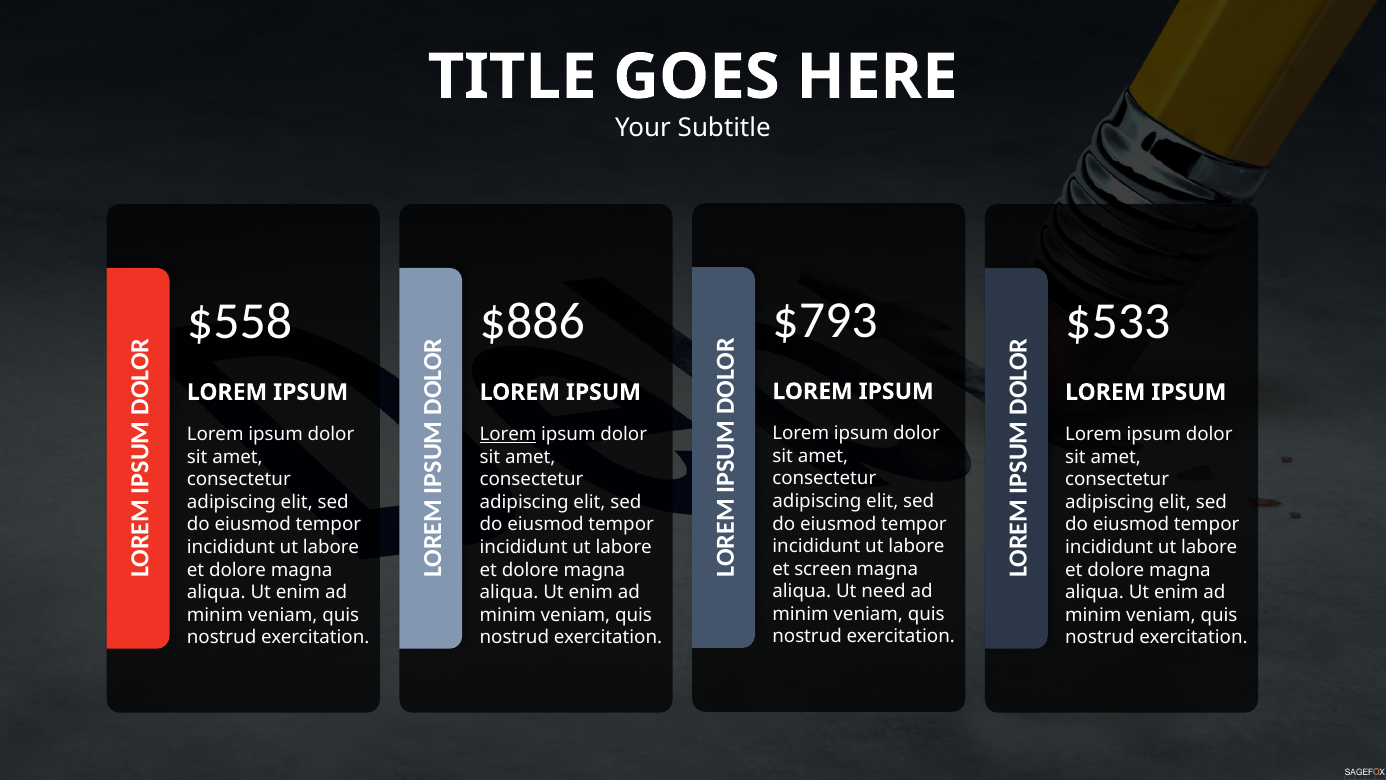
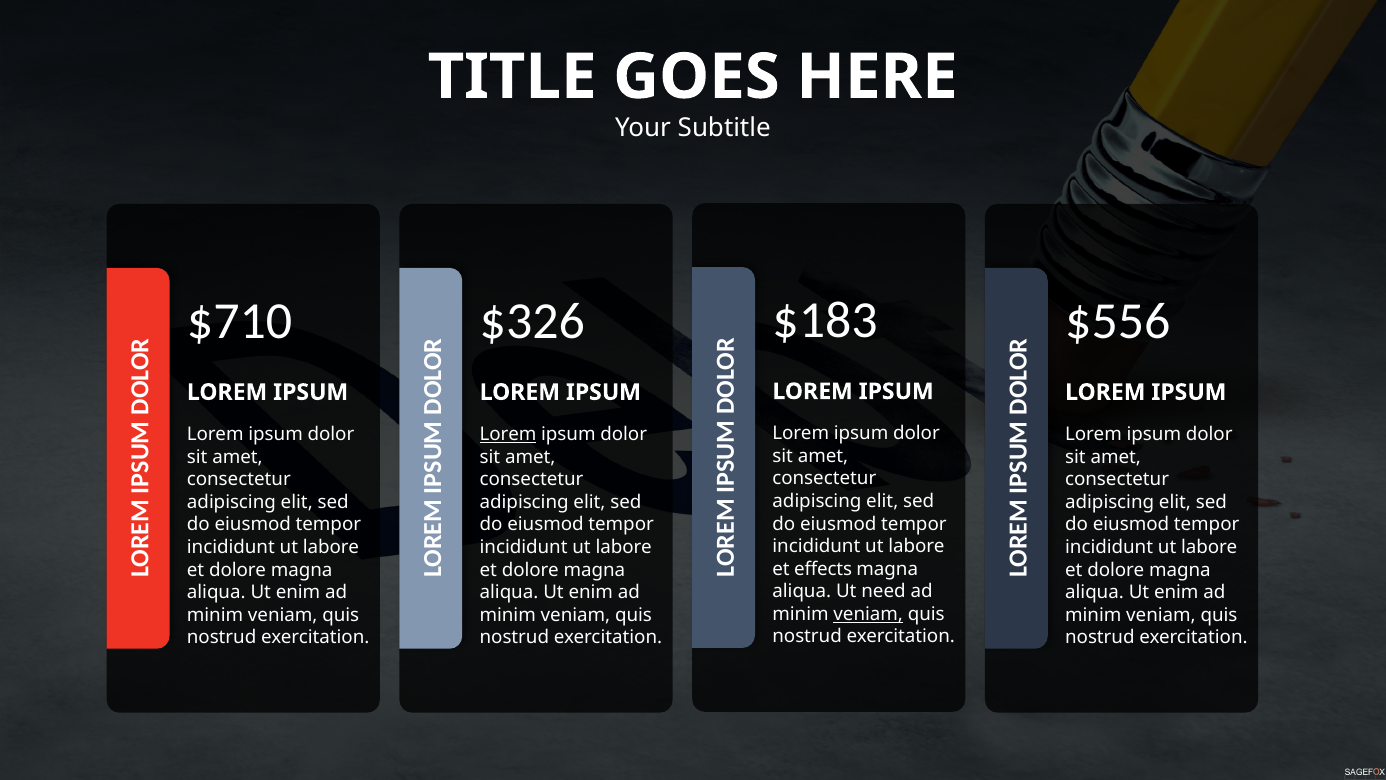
$793: $793 -> $183
$558: $558 -> $710
$886: $886 -> $326
$533: $533 -> $556
screen: screen -> effects
veniam at (868, 614) underline: none -> present
